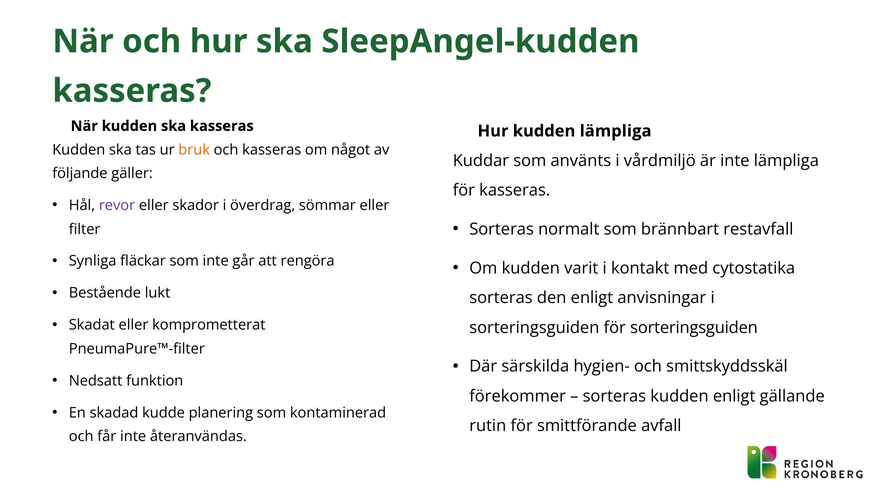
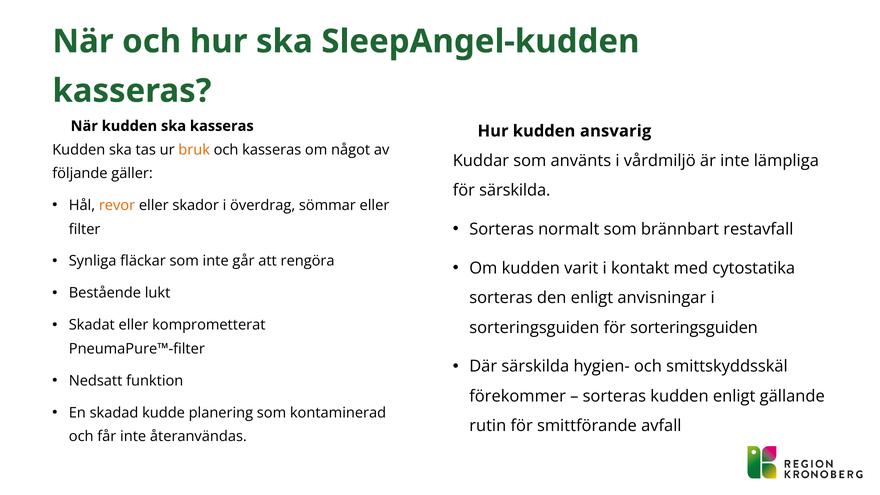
kudden lämpliga: lämpliga -> ansvarig
för kasseras: kasseras -> särskilda
revor colour: purple -> orange
